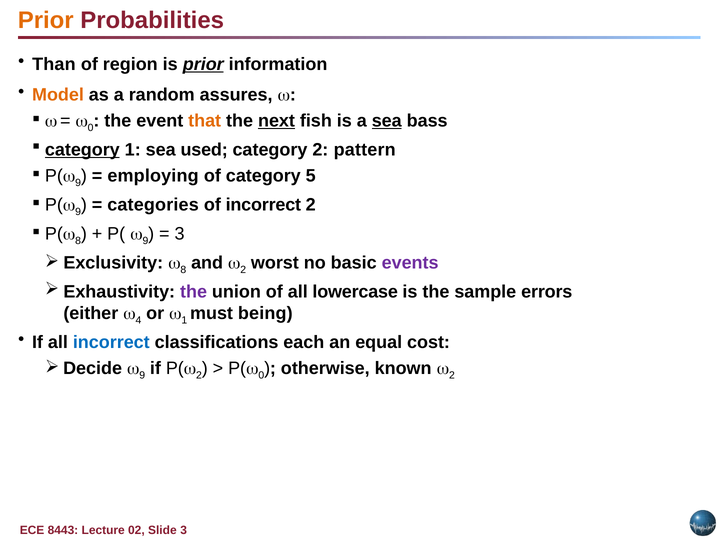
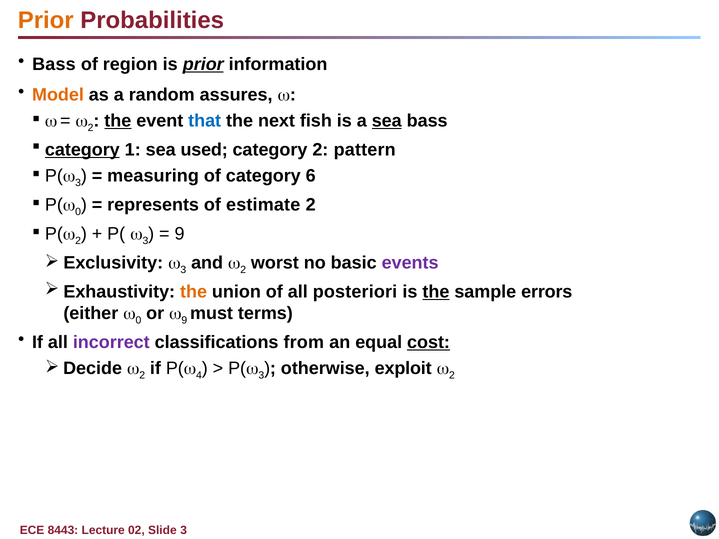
Than at (54, 64): Than -> Bass
0 at (91, 128): 0 -> 2
the at (118, 121) underline: none -> present
that colour: orange -> blue
next underline: present -> none
9 at (78, 183): 9 -> 3
employing: employing -> measuring
5: 5 -> 6
9 at (78, 212): 9 -> 0
categories: categories -> represents
of incorrect: incorrect -> estimate
8 at (78, 241): 8 -> 2
9 at (145, 241): 9 -> 3
3 at (180, 234): 3 -> 9
8 at (183, 270): 8 -> 3
the at (194, 292) colour: purple -> orange
lowercase: lowercase -> posteriori
the at (436, 292) underline: none -> present
4 at (138, 321): 4 -> 0
1 at (184, 321): 1 -> 9
being: being -> terms
incorrect at (111, 343) colour: blue -> purple
each: each -> from
cost underline: none -> present
9 at (142, 376): 9 -> 2
2 at (199, 376): 2 -> 4
0 at (261, 376): 0 -> 3
known: known -> exploit
